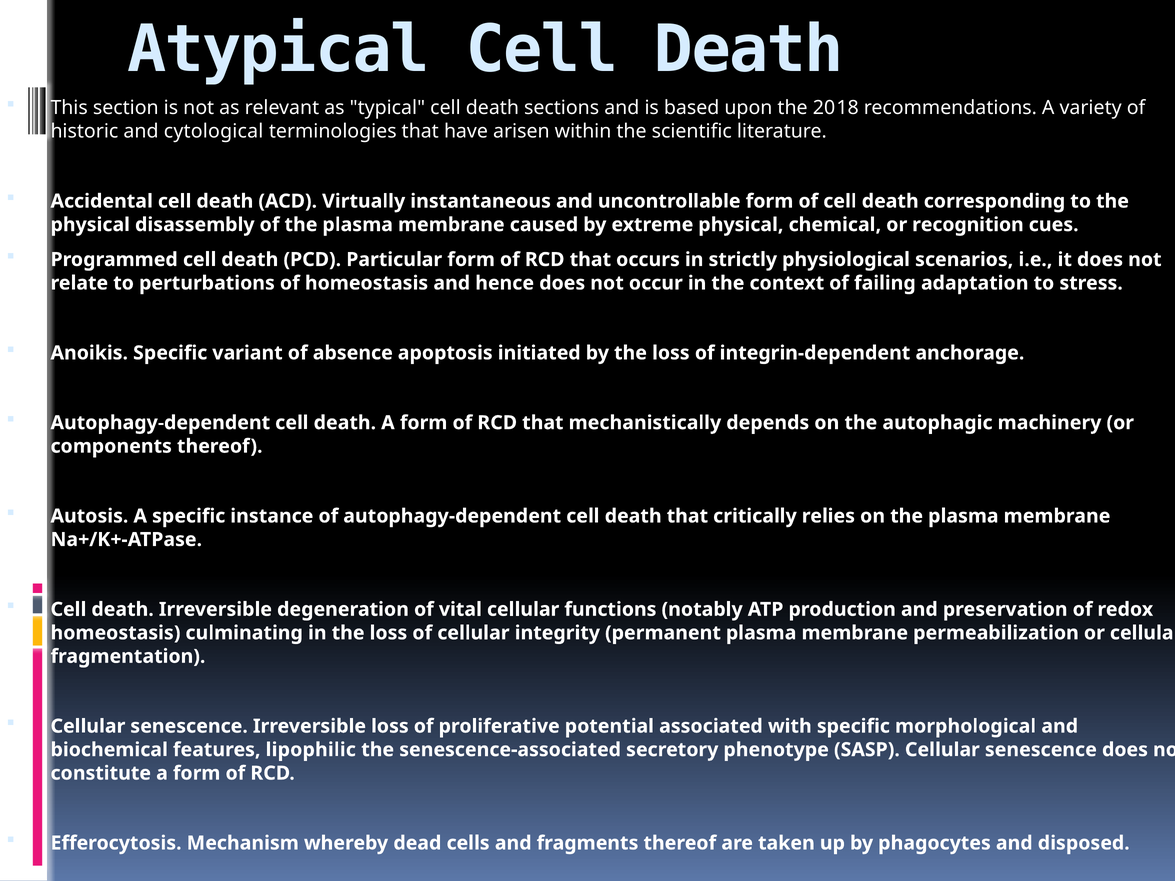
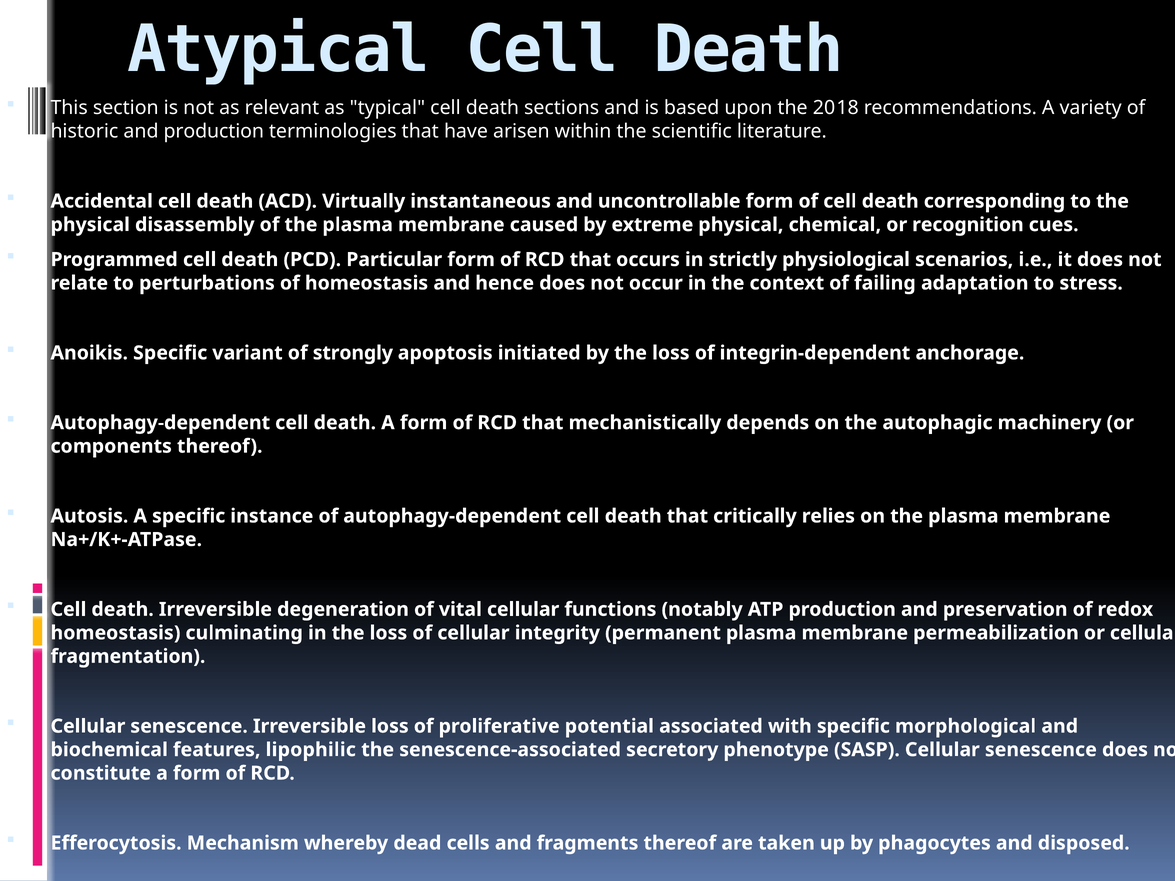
and cytological: cytological -> production
absence: absence -> strongly
